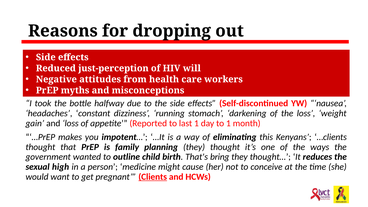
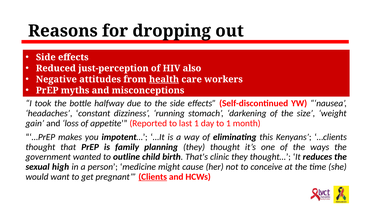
will: will -> also
health underline: none -> present
the loss: loss -> size
bring: bring -> clinic
